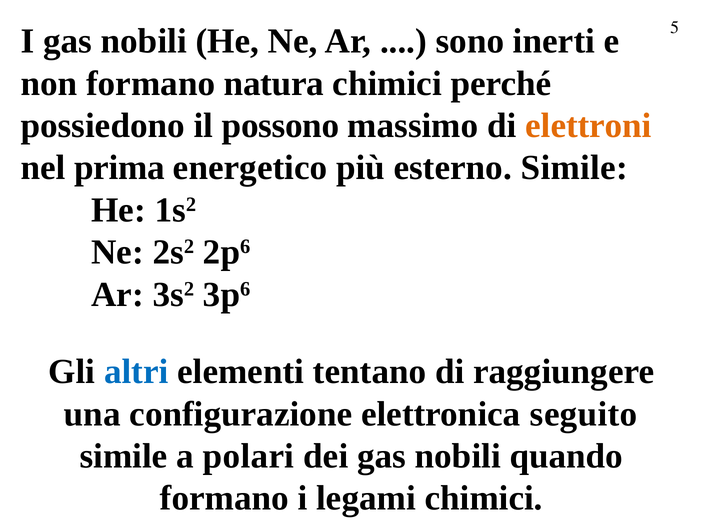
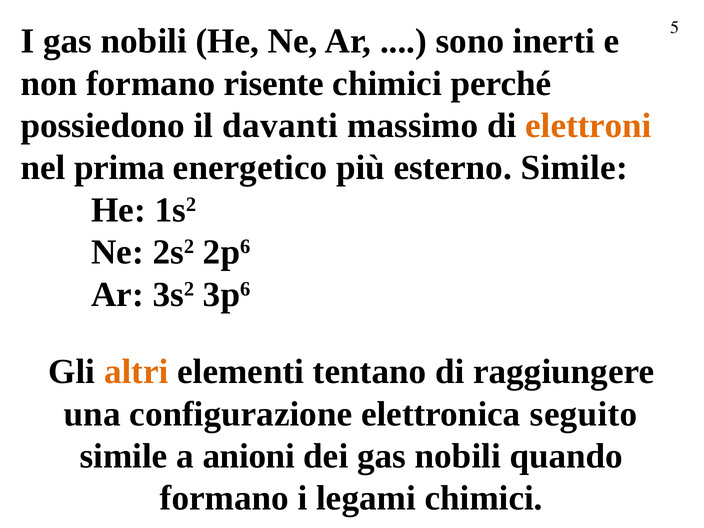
natura: natura -> risente
possono: possono -> davanti
altri colour: blue -> orange
polari: polari -> anioni
